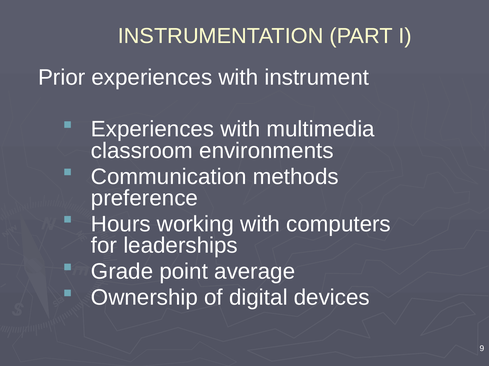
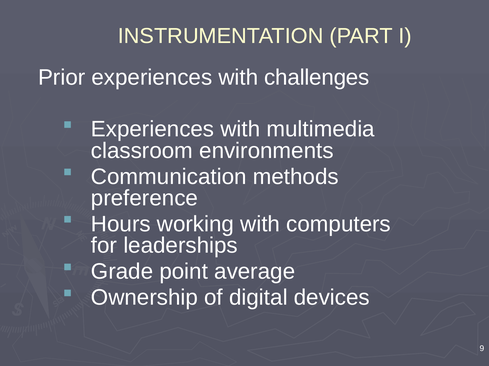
instrument: instrument -> challenges
